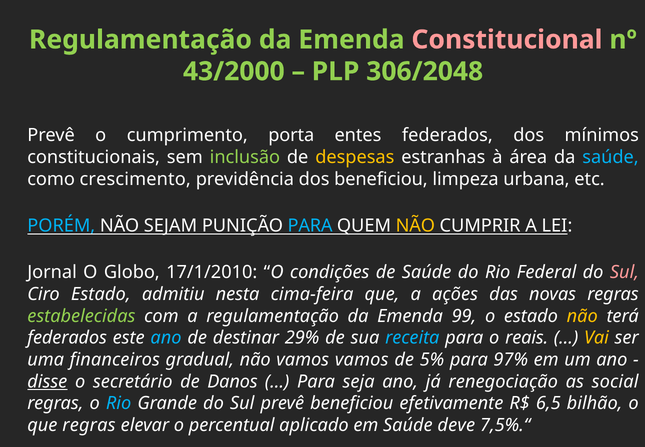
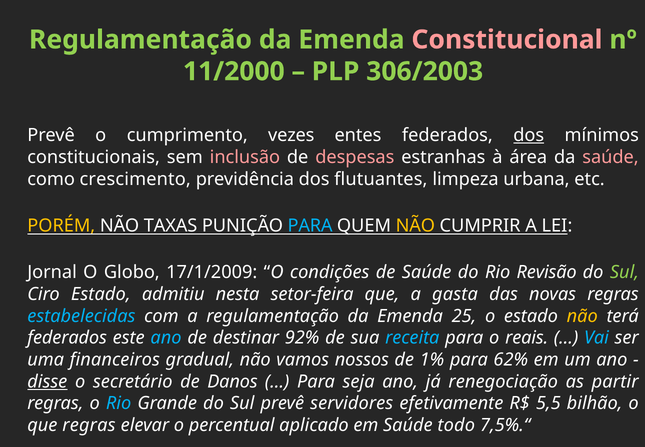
43/2000: 43/2000 -> 11/2000
306/2048: 306/2048 -> 306/2003
porta: porta -> vezes
dos at (529, 135) underline: none -> present
inclusão colour: light green -> pink
despesas colour: yellow -> pink
saúde at (611, 157) colour: light blue -> pink
dos beneficiou: beneficiou -> flutuantes
PORÉM colour: light blue -> yellow
SEJAM: SEJAM -> TAXAS
17/1/2010: 17/1/2010 -> 17/1/2009
Federal: Federal -> Revisão
Sul at (624, 272) colour: pink -> light green
cima-feira: cima-feira -> setor-feira
ações: ações -> gasta
estabelecidas colour: light green -> light blue
99: 99 -> 25
29%: 29% -> 92%
Vai colour: yellow -> light blue
vamos vamos: vamos -> nossos
5%: 5% -> 1%
97%: 97% -> 62%
social: social -> partir
prevê beneficiou: beneficiou -> servidores
6,5: 6,5 -> 5,5
deve: deve -> todo
